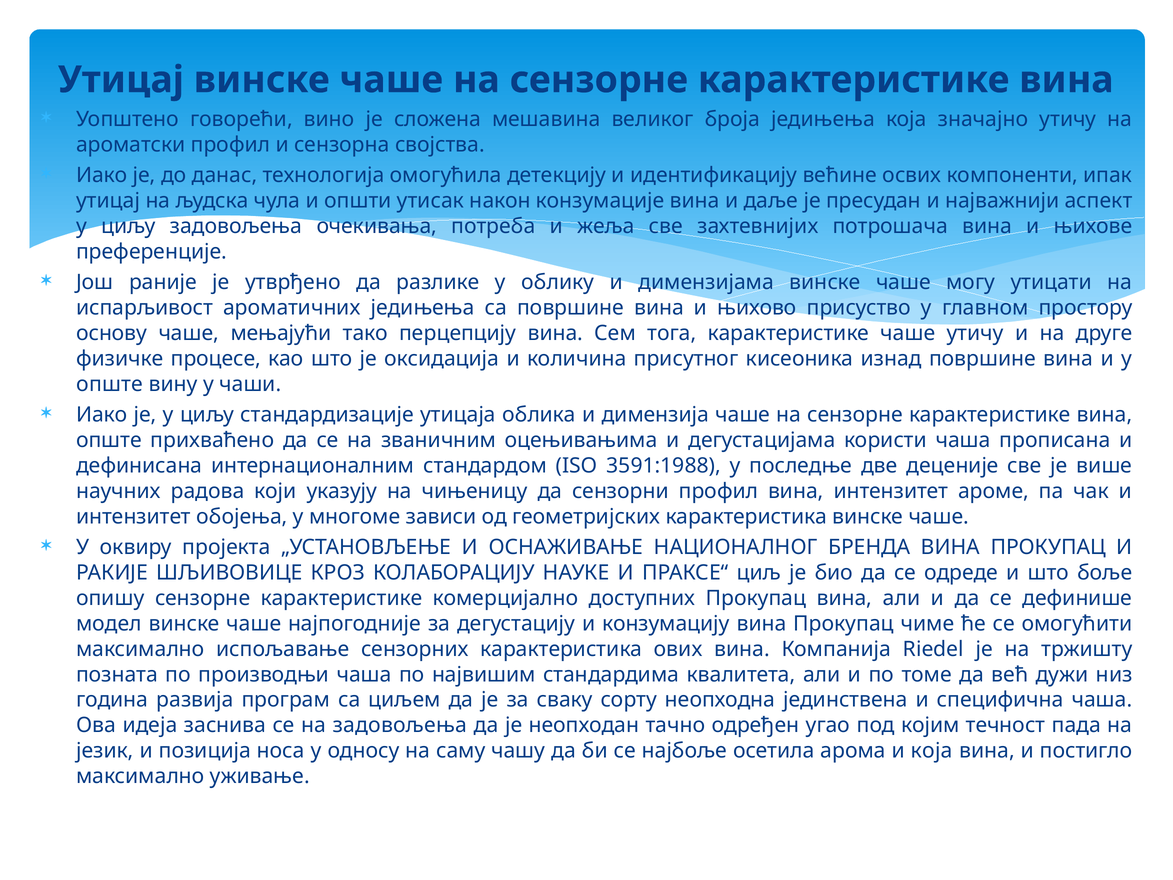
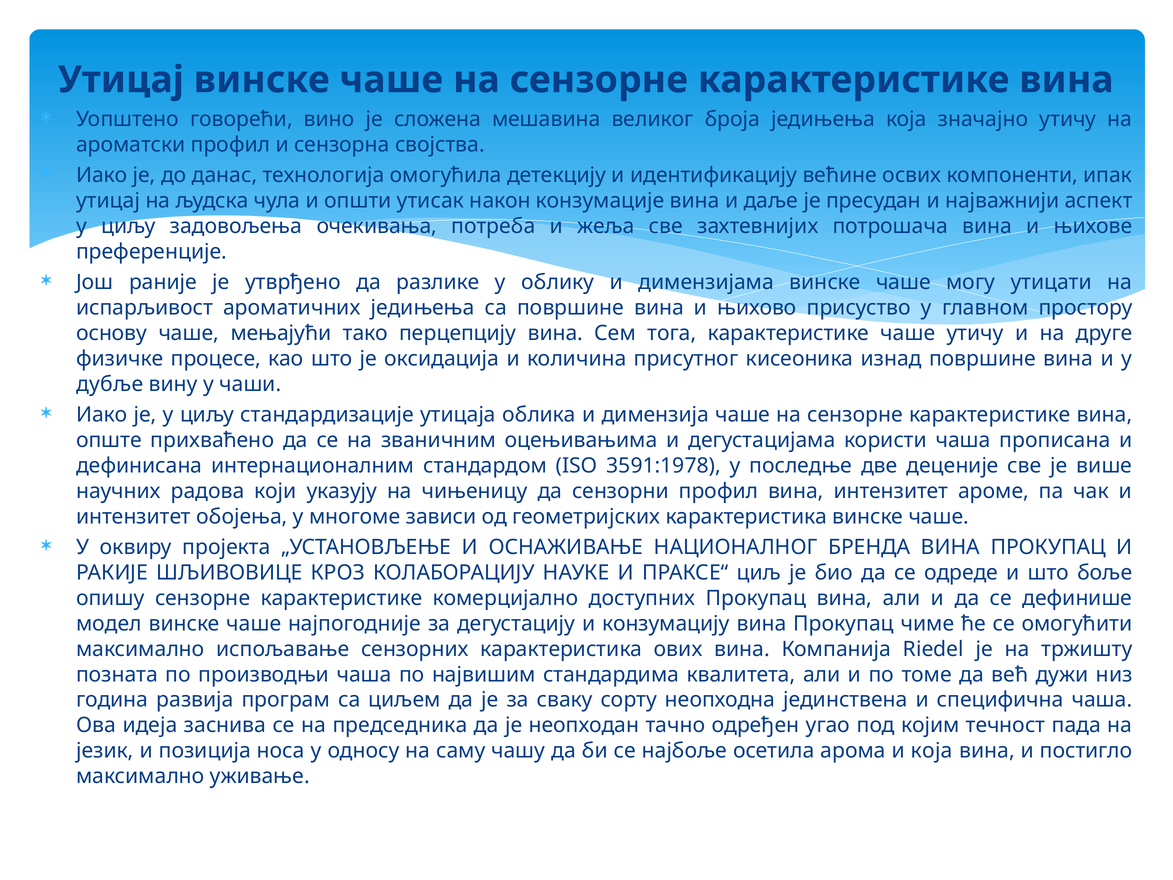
опште at (110, 384): опште -> дубље
3591:1988: 3591:1988 -> 3591:1978
на задовољења: задовољења -> председника
